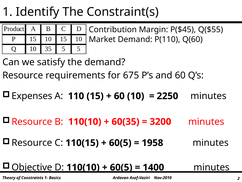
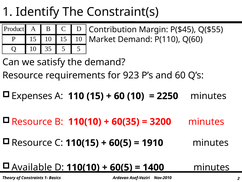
675: 675 -> 923
1958: 1958 -> 1910
Objective: Objective -> Available
